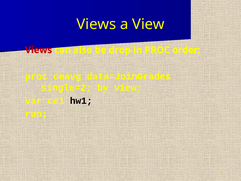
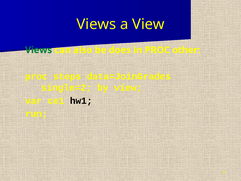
Views at (39, 50) colour: red -> green
drop: drop -> does
order: order -> other
ceavg: ceavg -> steps
